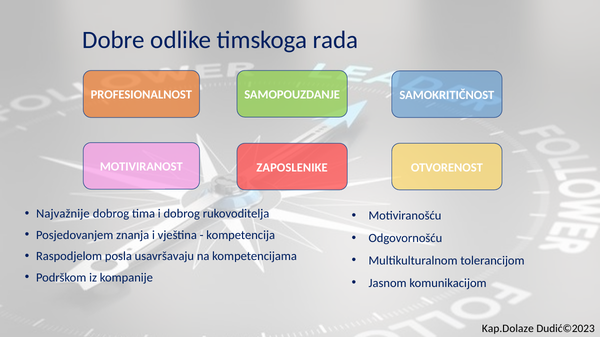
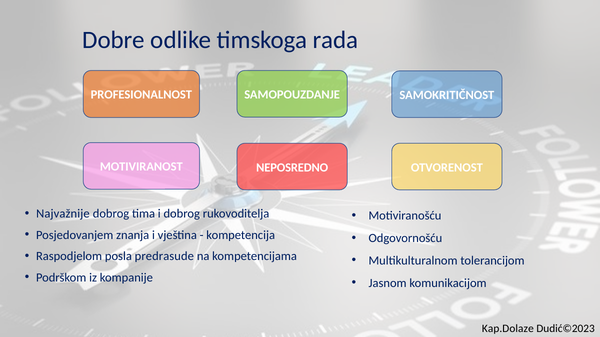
ZAPOSLENIKE: ZAPOSLENIKE -> NEPOSREDNO
usavršavaju: usavršavaju -> predrasude
